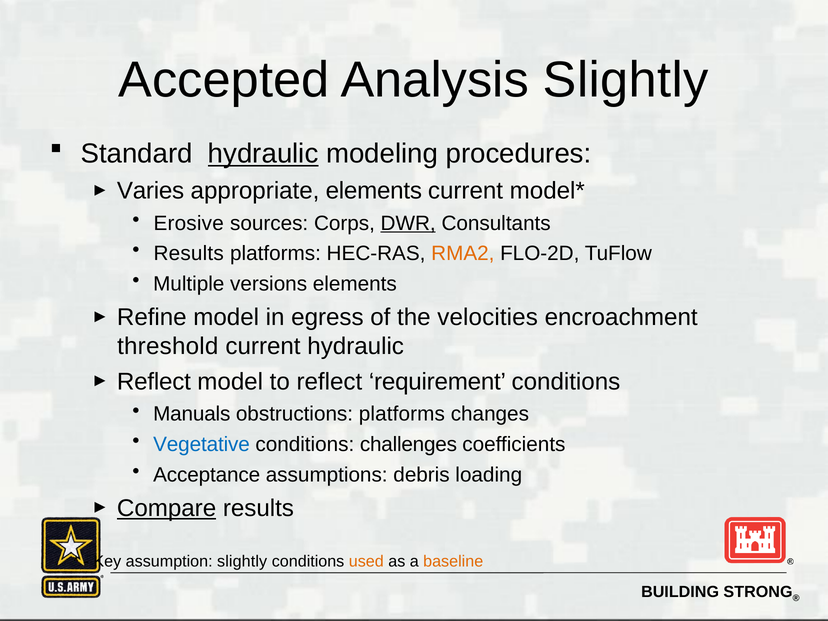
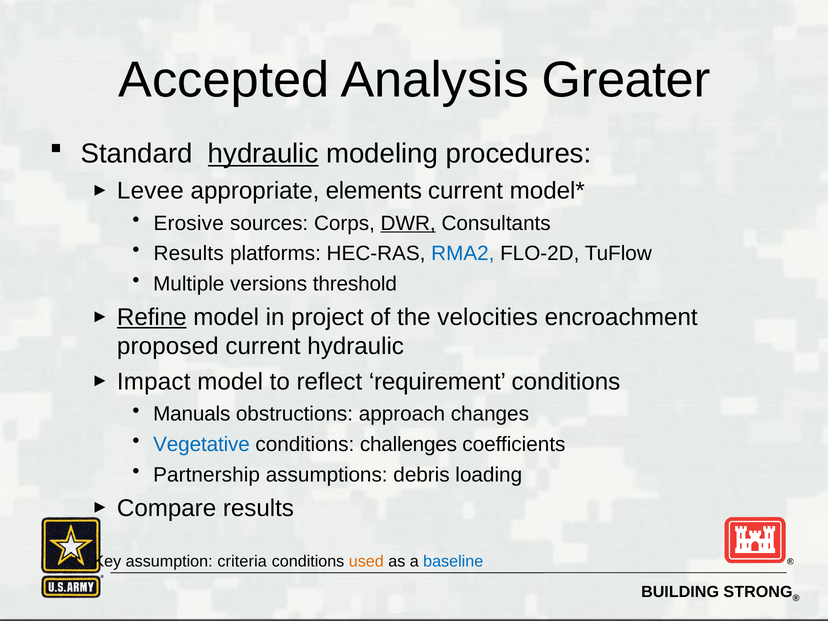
Analysis Slightly: Slightly -> Greater
Varies: Varies -> Levee
RMA2 colour: orange -> blue
versions elements: elements -> threshold
Refine underline: none -> present
egress: egress -> project
threshold: threshold -> proposed
Reflect at (154, 382): Reflect -> Impact
obstructions platforms: platforms -> approach
Acceptance: Acceptance -> Partnership
Compare underline: present -> none
assumption slightly: slightly -> criteria
baseline colour: orange -> blue
